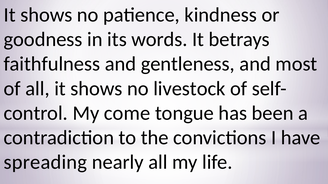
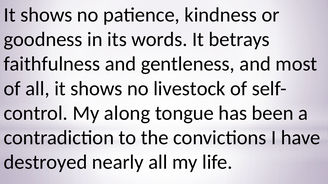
come: come -> along
spreading: spreading -> destroyed
